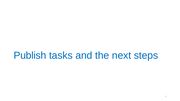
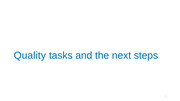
Publish: Publish -> Quality
